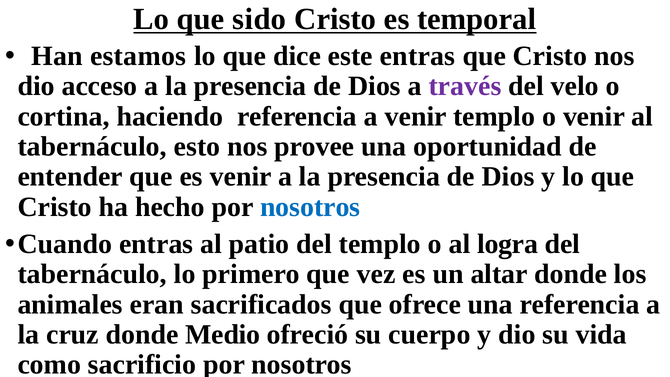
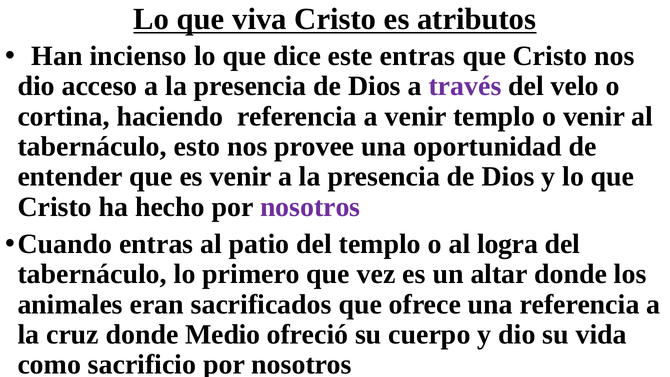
sido: sido -> viva
temporal: temporal -> atributos
estamos: estamos -> incienso
nosotros at (310, 207) colour: blue -> purple
